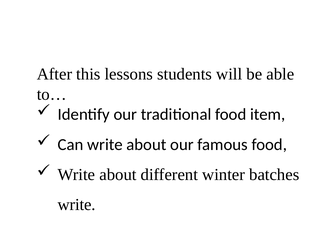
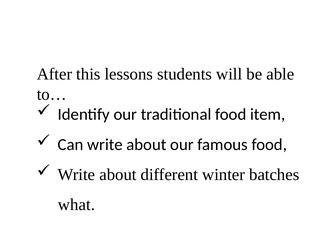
write at (77, 205): write -> what
